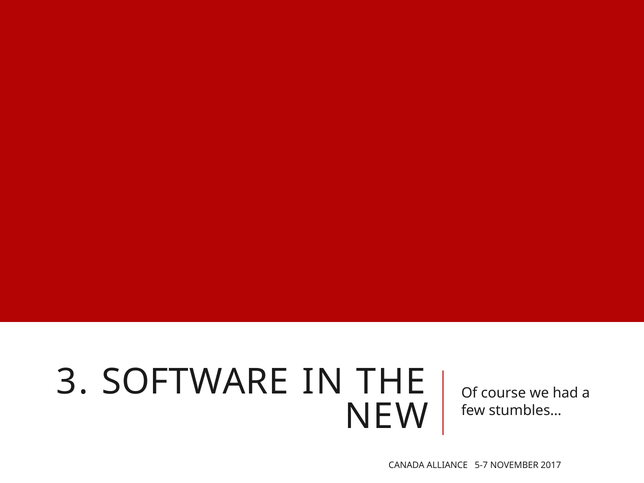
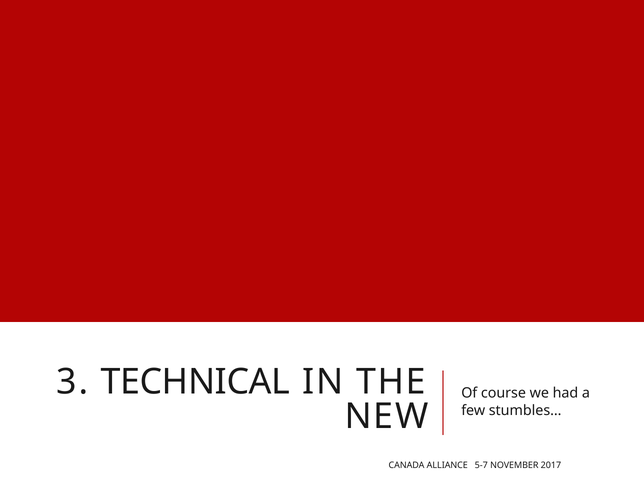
SOFTWARE: SOFTWARE -> TECHNICAL
